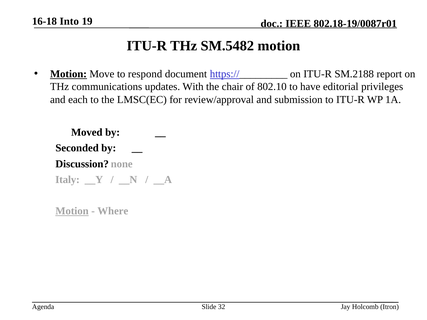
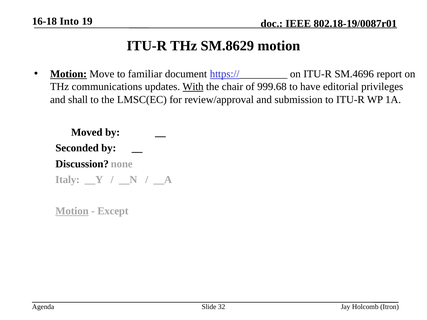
SM.5482: SM.5482 -> SM.8629
respond: respond -> familiar
SM.2188: SM.2188 -> SM.4696
With underline: none -> present
802.10: 802.10 -> 999.68
each: each -> shall
Where: Where -> Except
